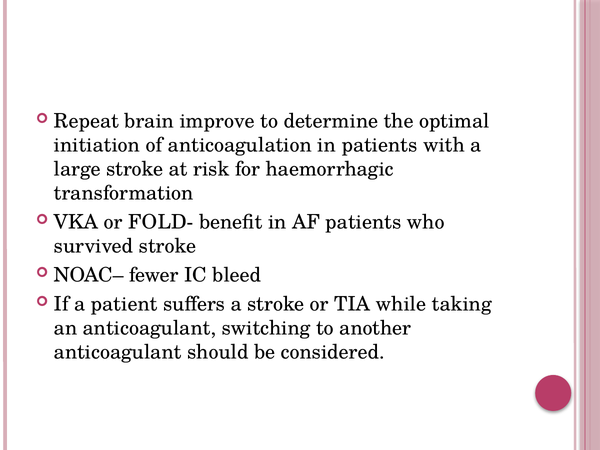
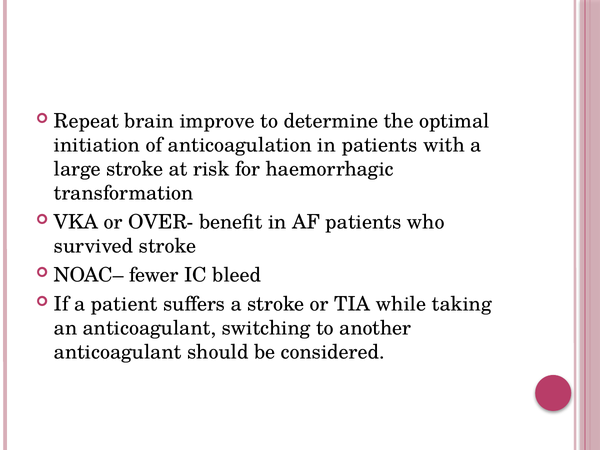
FOLD-: FOLD- -> OVER-
